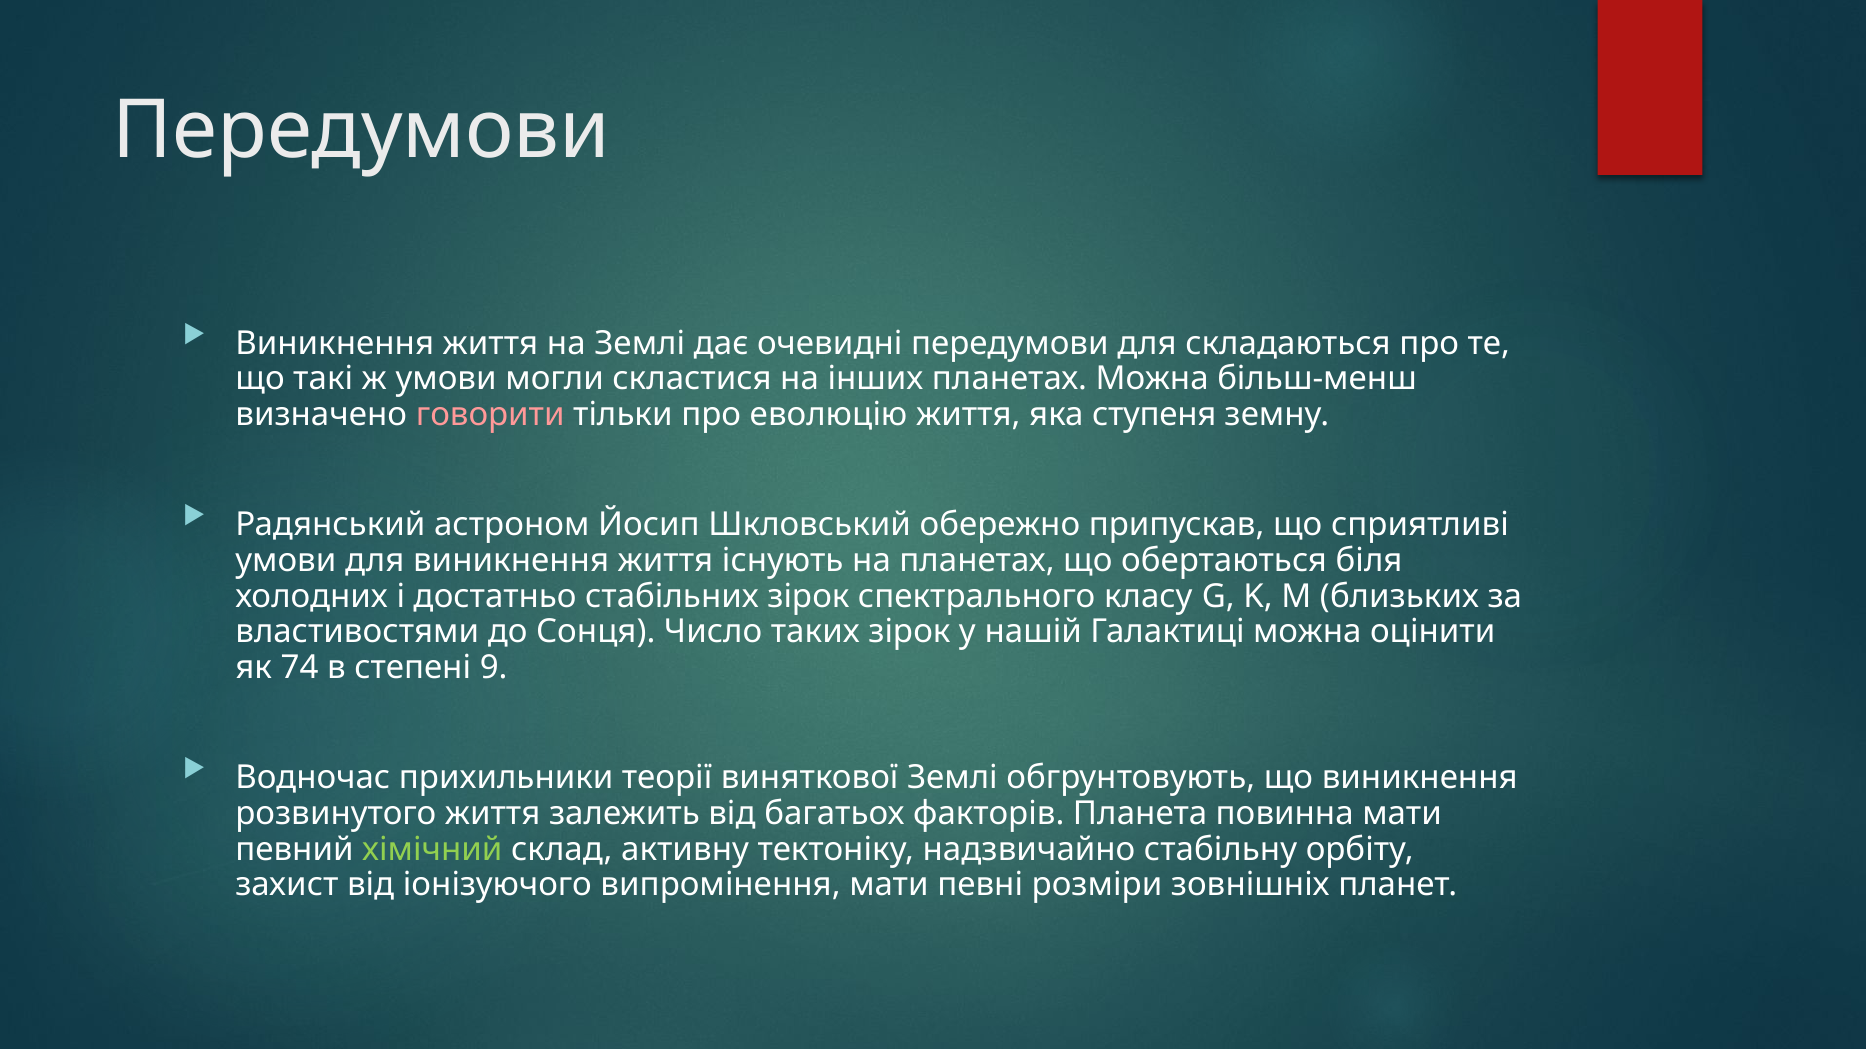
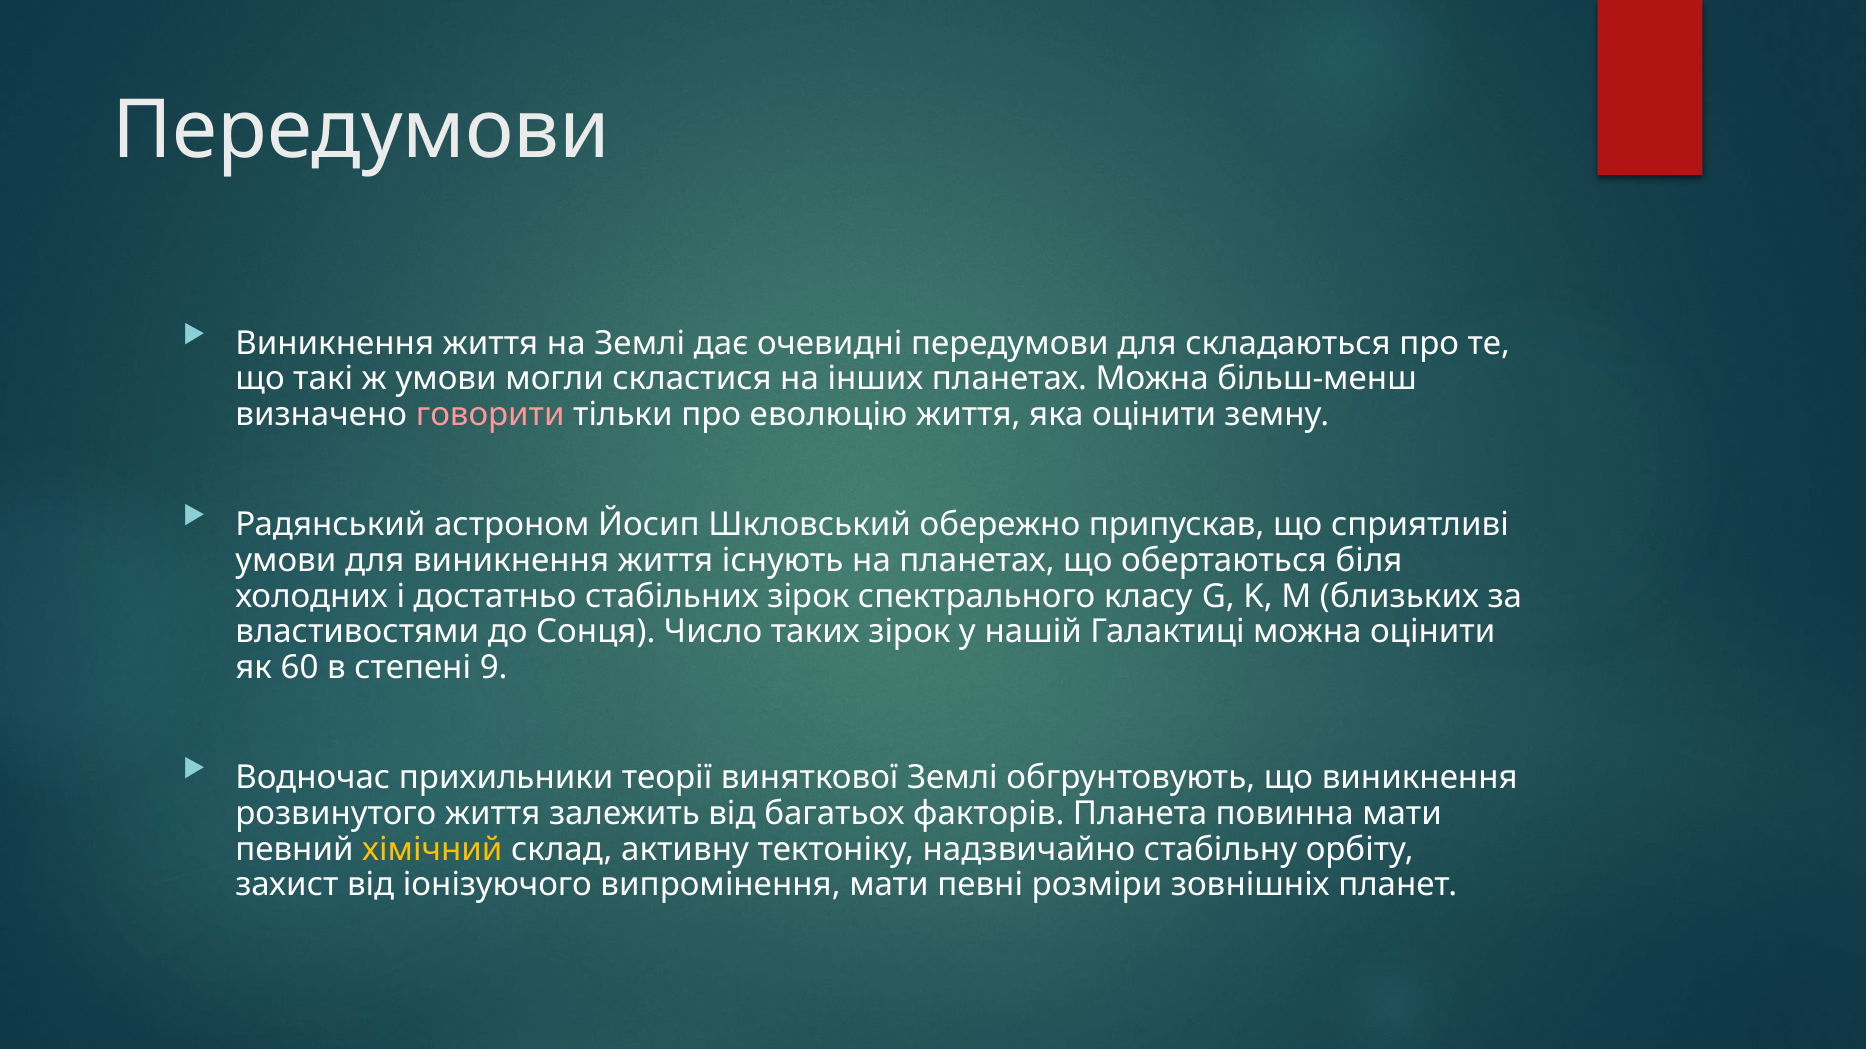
яка ступеня: ступеня -> оцінити
74: 74 -> 60
хімічний colour: light green -> yellow
